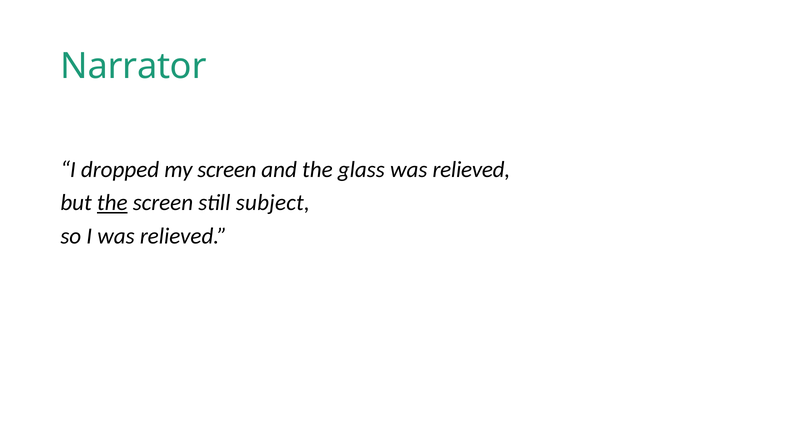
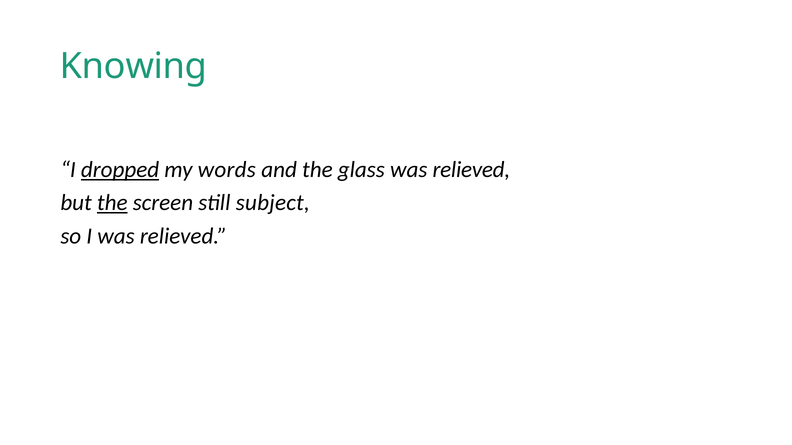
Narrator: Narrator -> Knowing
dropped underline: none -> present
my screen: screen -> words
